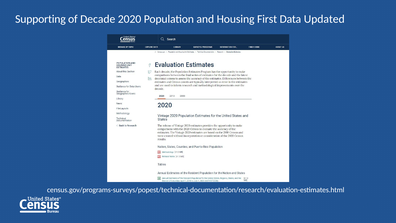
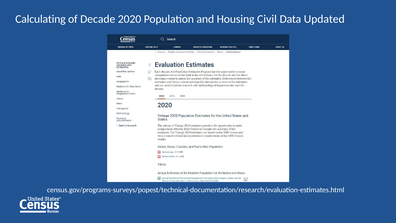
Supporting: Supporting -> Calculating
First: First -> Civil
